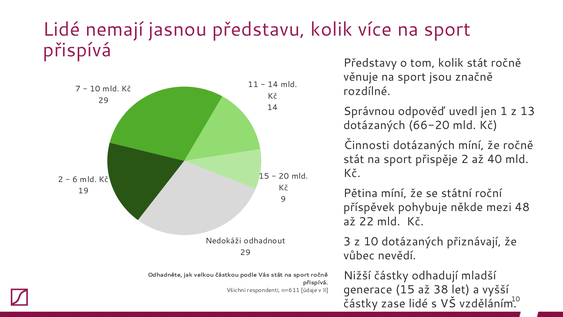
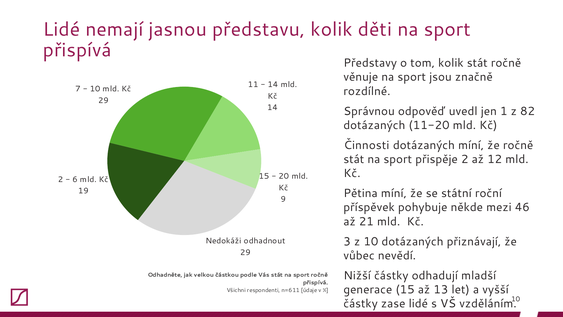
více: více -> děti
13: 13 -> 82
66-20: 66-20 -> 11-20
40: 40 -> 12
48: 48 -> 46
22: 22 -> 21
38: 38 -> 13
